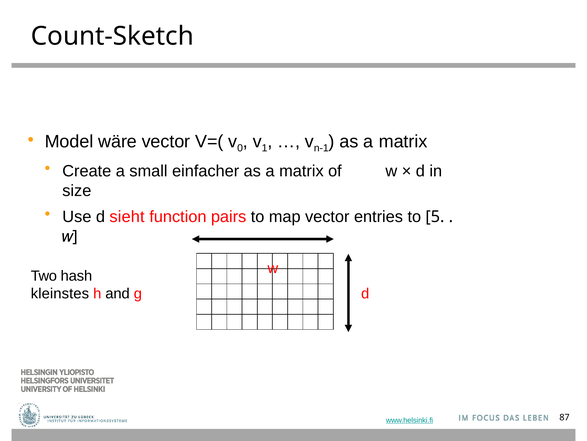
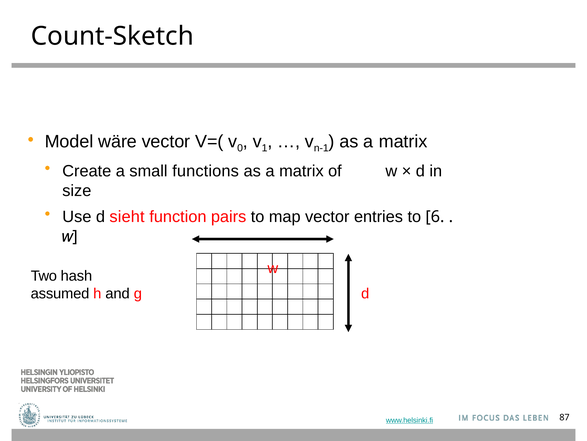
einfacher: einfacher -> functions
5: 5 -> 6
kleinstes: kleinstes -> assumed
